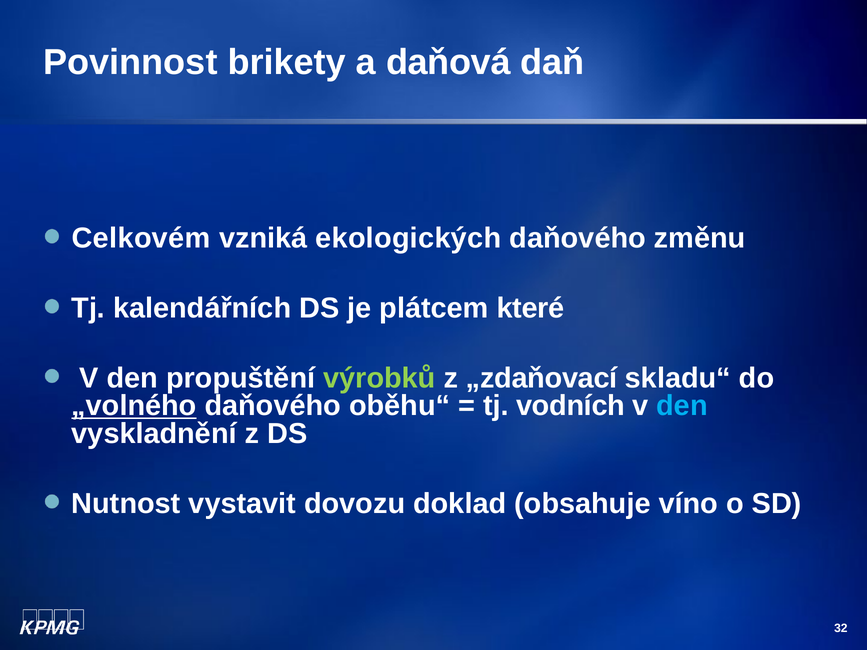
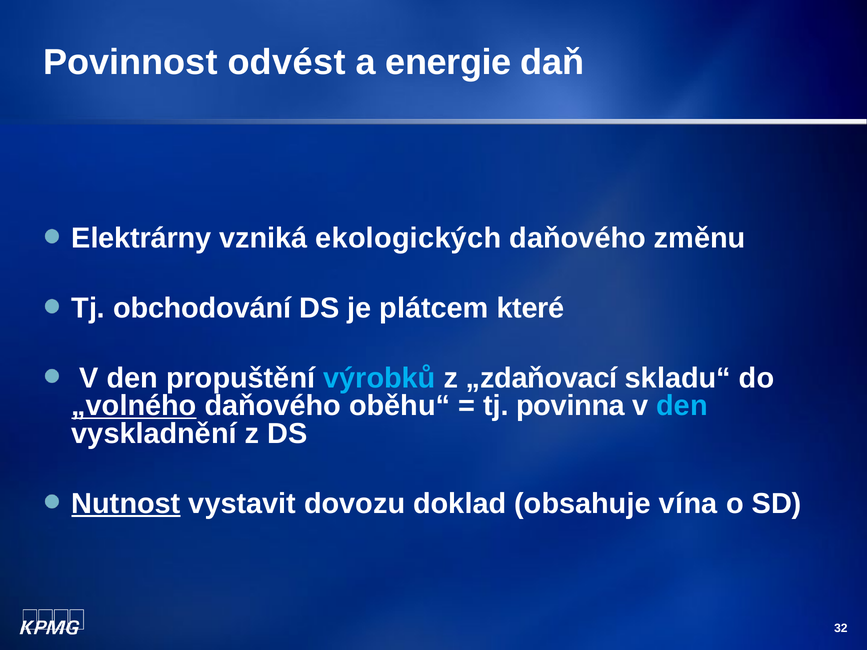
brikety: brikety -> odvést
daňová: daňová -> energie
Celkovém: Celkovém -> Elektrárny
kalendářních: kalendářních -> obchodování
výrobků colour: light green -> light blue
vodních: vodních -> povinna
Nutnost underline: none -> present
víno: víno -> vína
